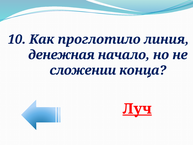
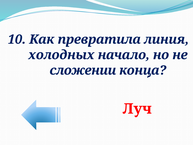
проглотило: проглотило -> превратила
денежная: денежная -> холодных
Луч underline: present -> none
